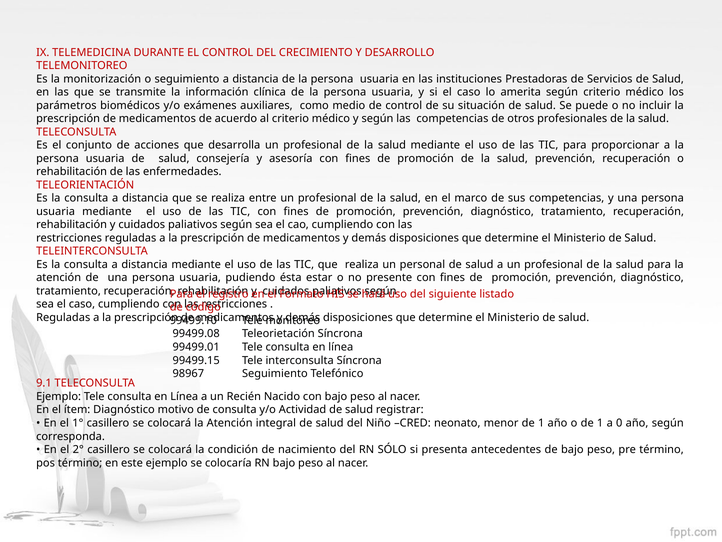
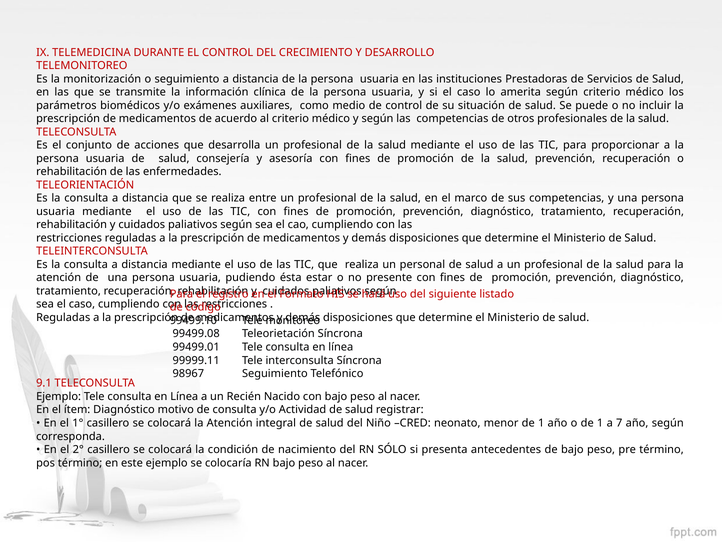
99499.15: 99499.15 -> 99999.11
0: 0 -> 7
